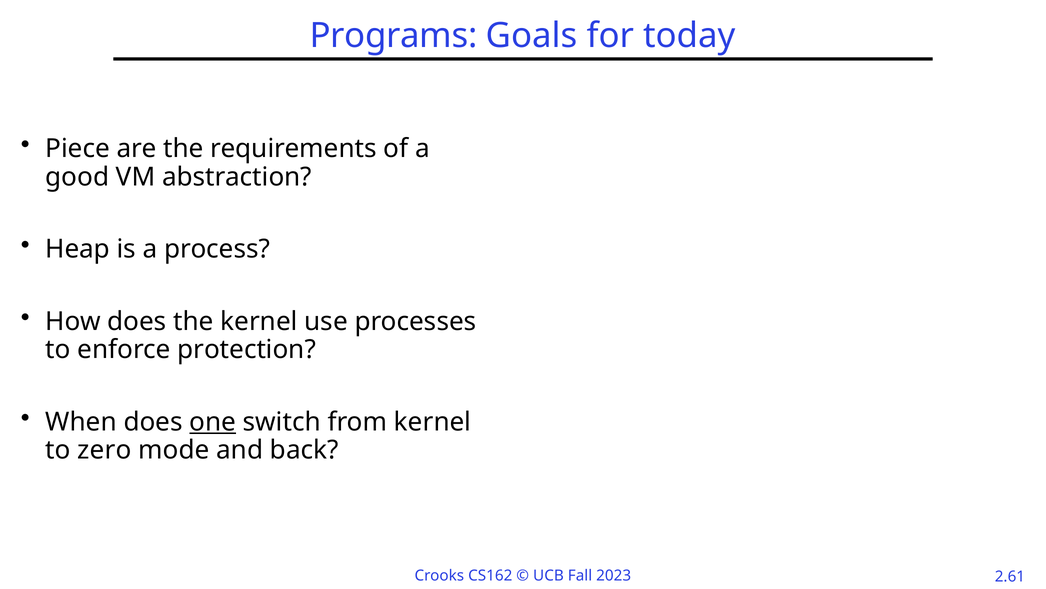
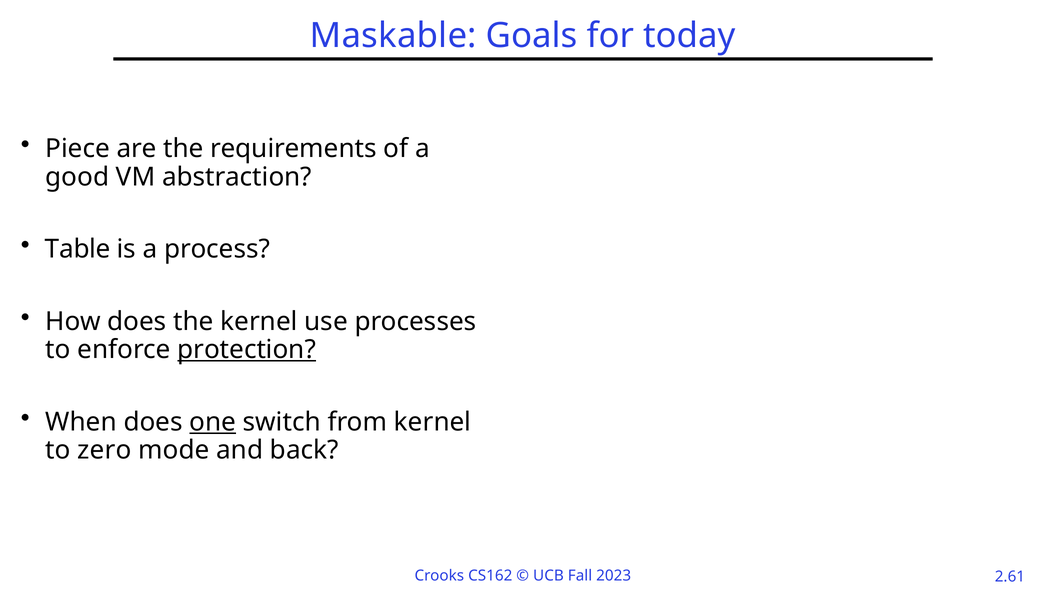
Programs: Programs -> Maskable
Heap: Heap -> Table
protection underline: none -> present
